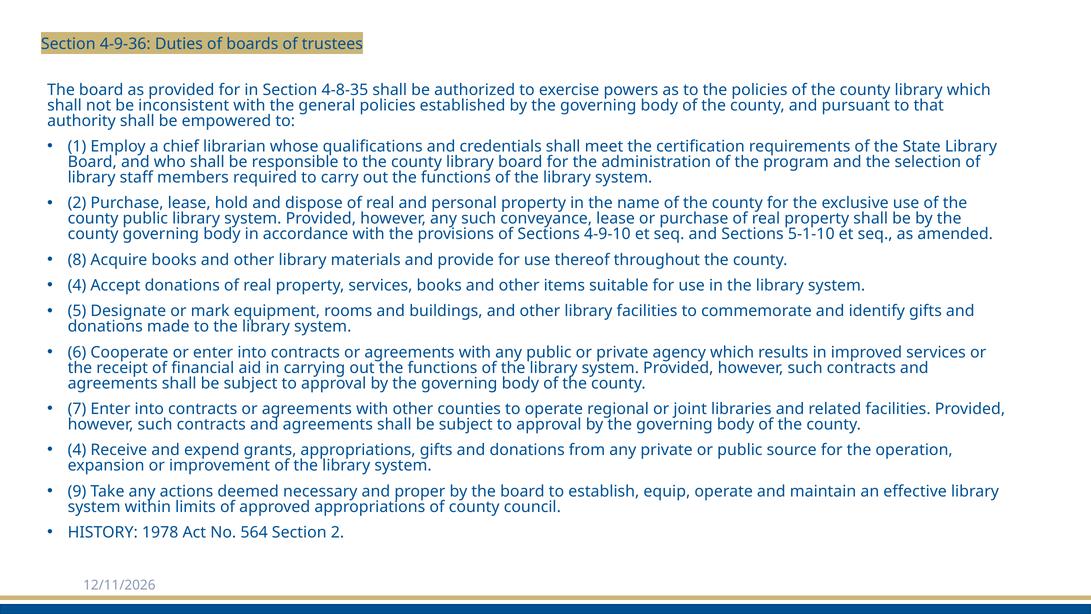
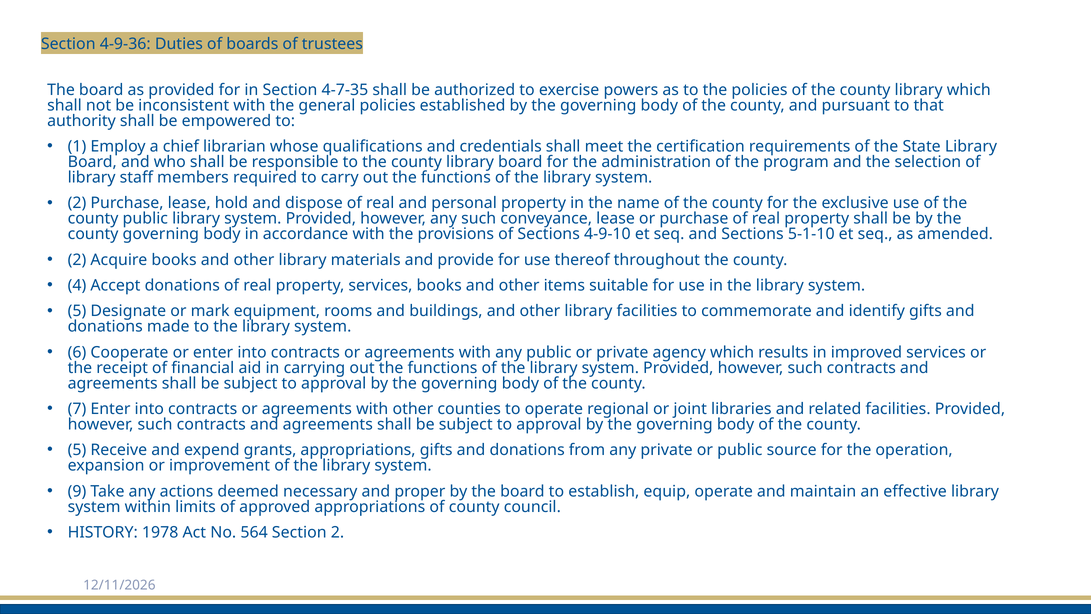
4-8-35: 4-8-35 -> 4-7-35
8 at (77, 260): 8 -> 2
4 at (77, 450): 4 -> 5
